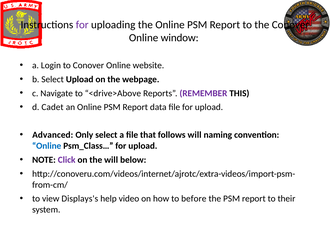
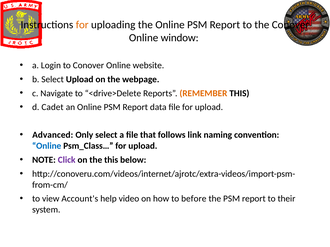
for at (82, 25) colour: purple -> orange
<drive>Above: <drive>Above -> <drive>Delete
REMEMBER colour: purple -> orange
follows will: will -> link
the will: will -> this
Displays's: Displays's -> Account's
